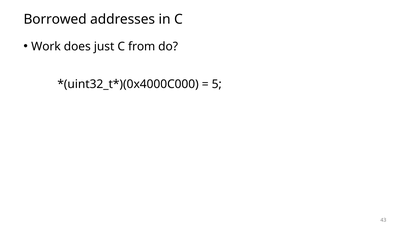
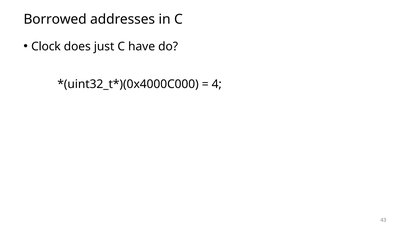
Work: Work -> Clock
from: from -> have
5: 5 -> 4
